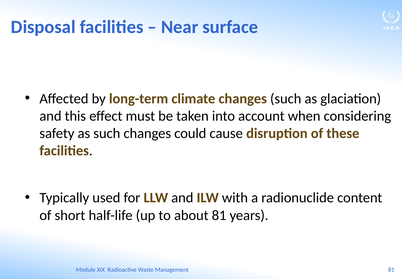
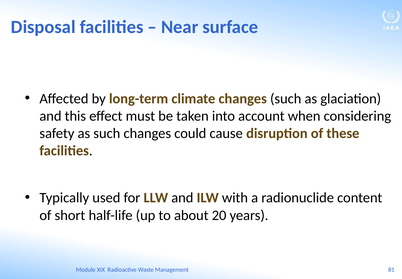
about 81: 81 -> 20
